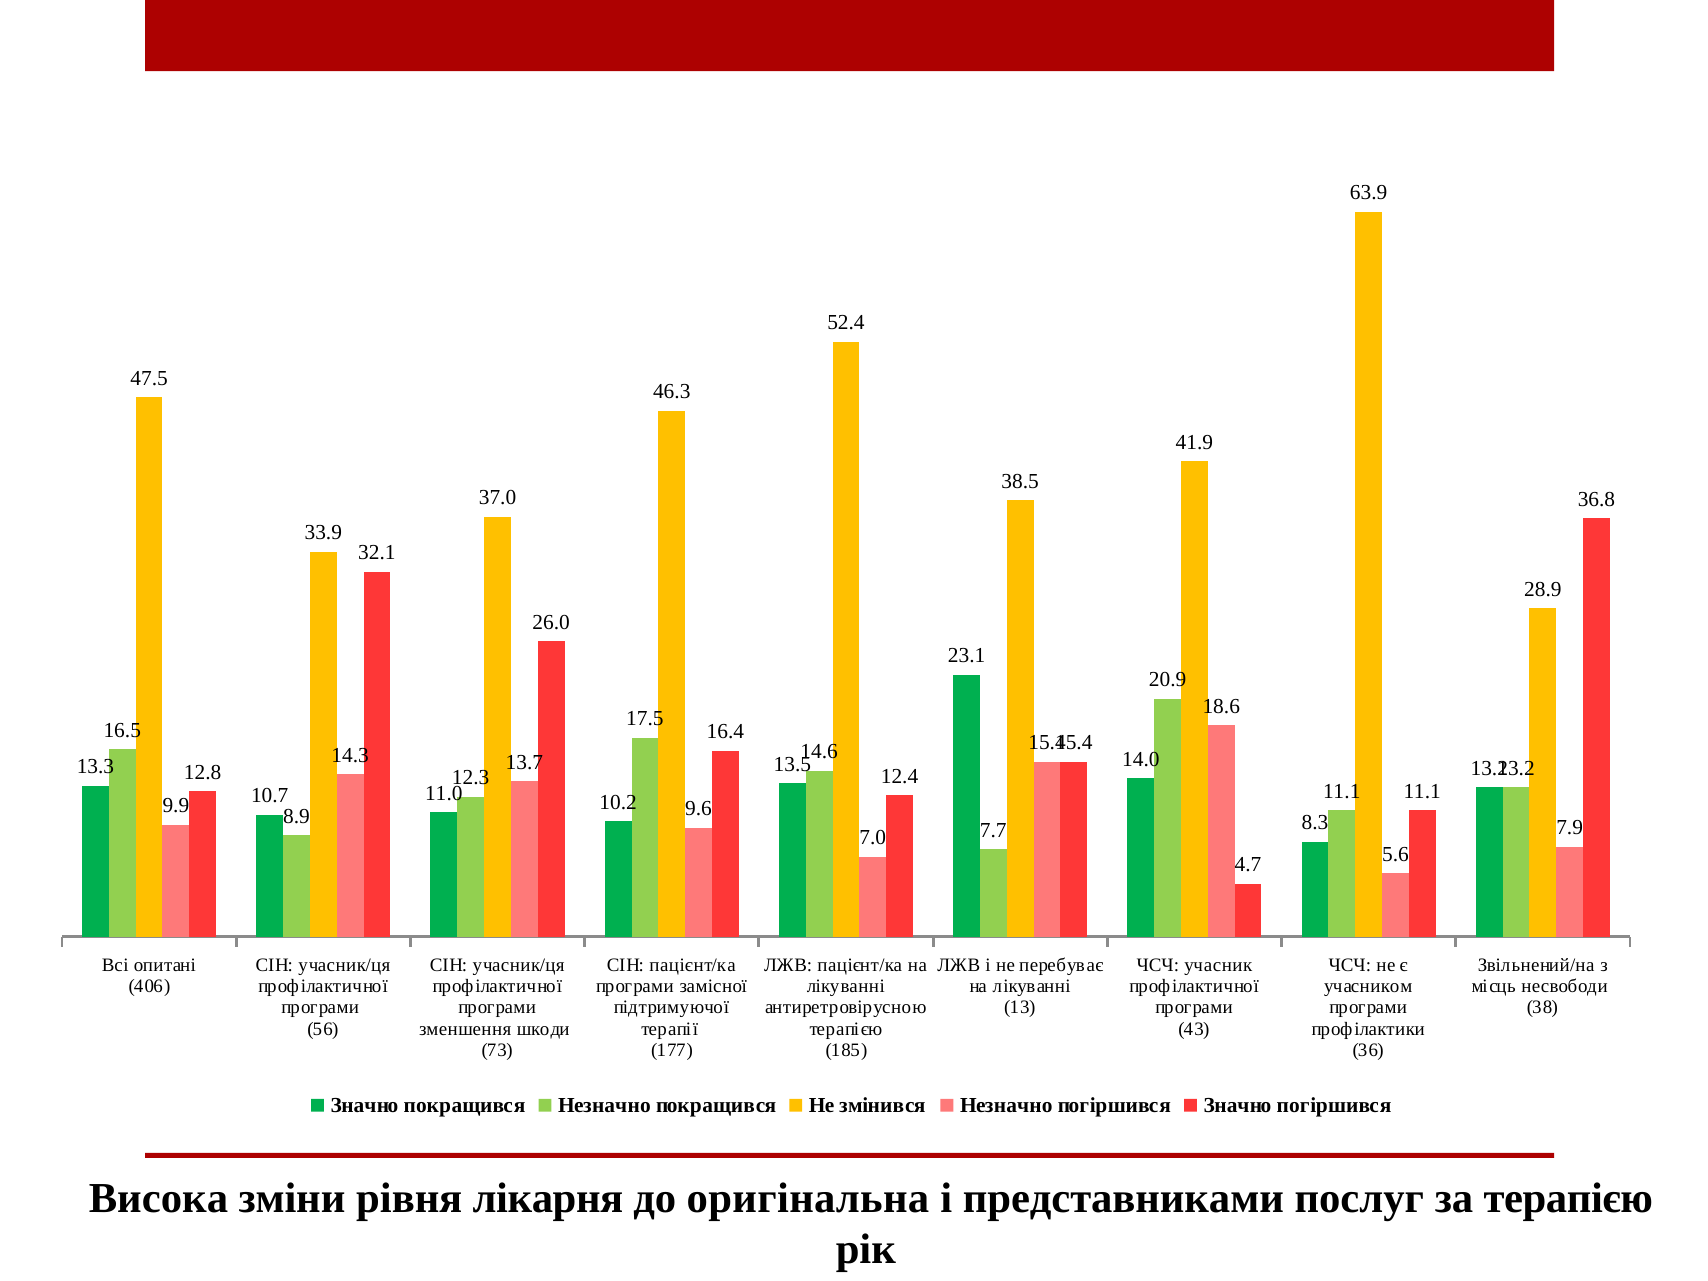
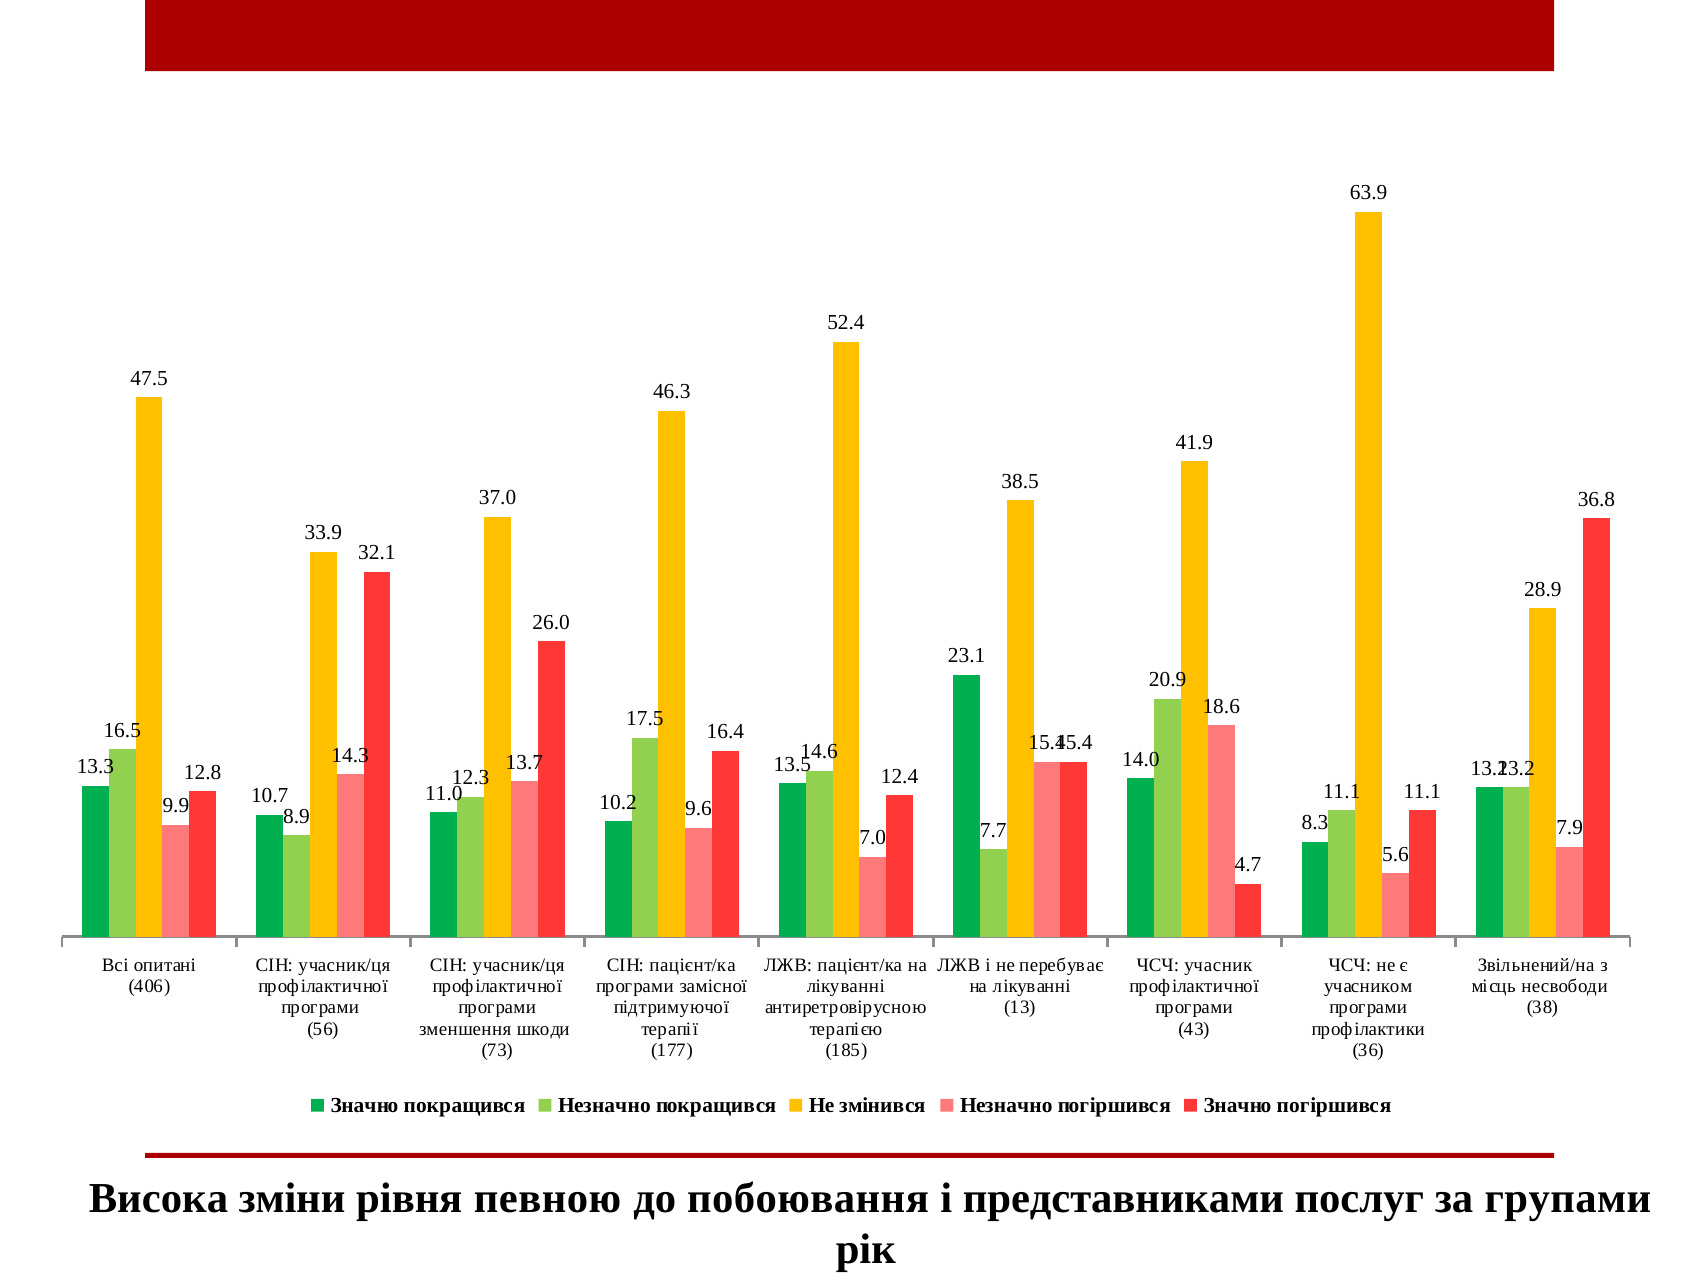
лікарня: лікарня -> певною
оригінальна: оригінальна -> побоювання
за терапією: терапією -> групами
